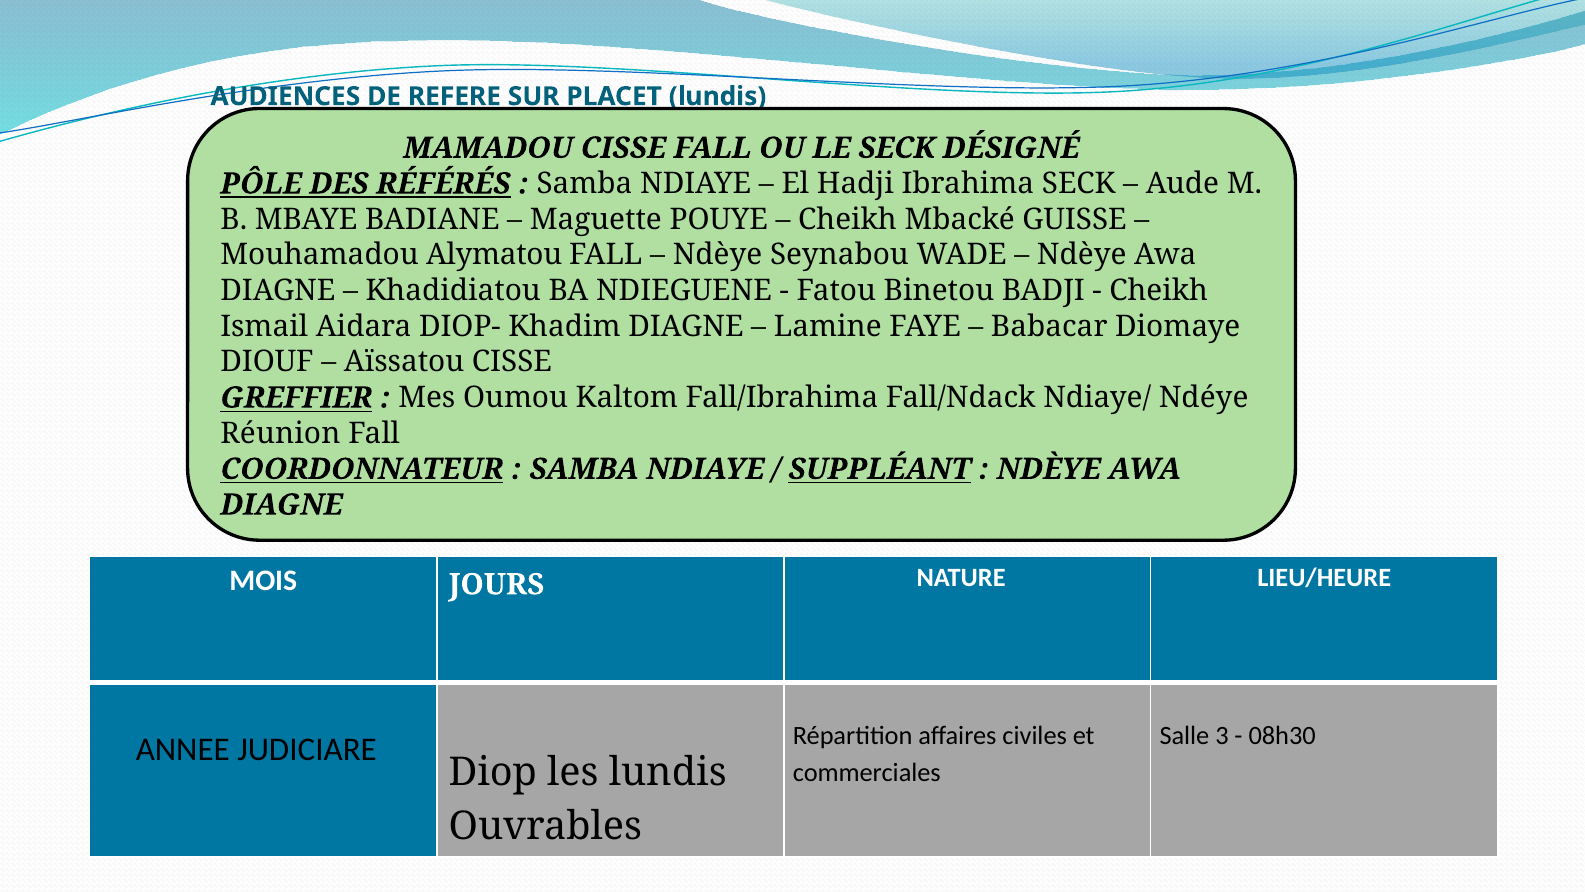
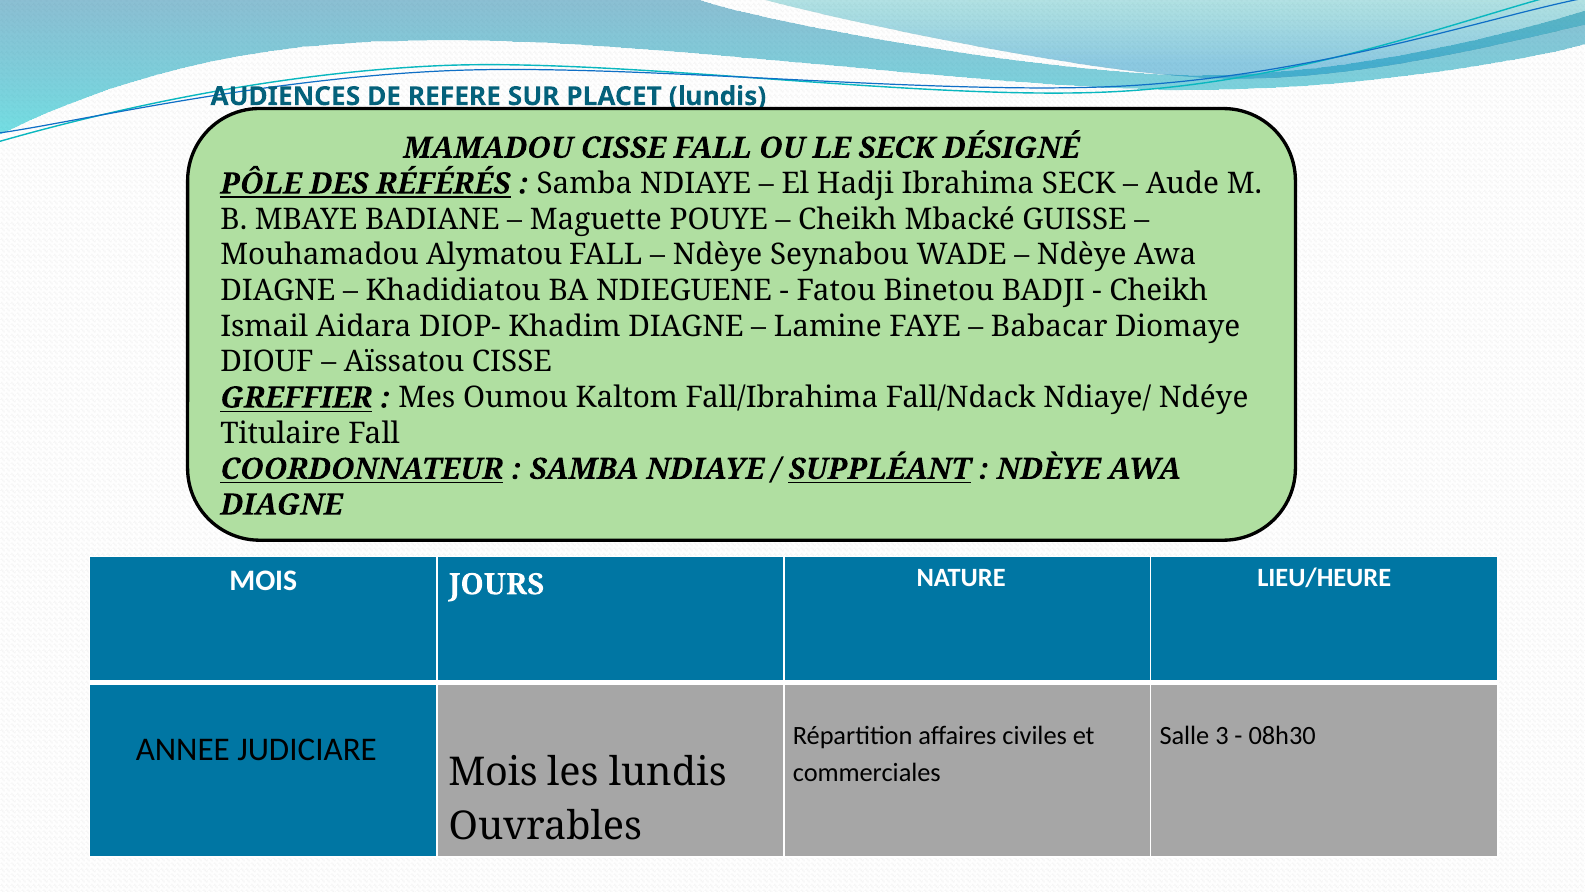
Réunion: Réunion -> Titulaire
Diop at (493, 772): Diop -> Mois
